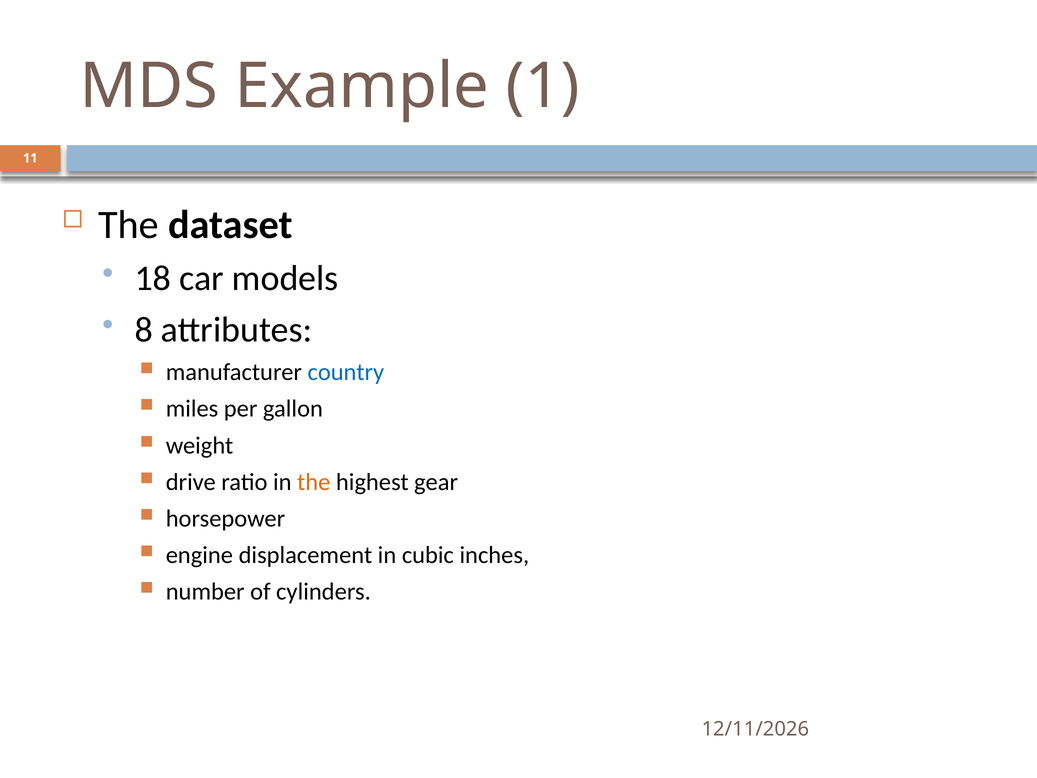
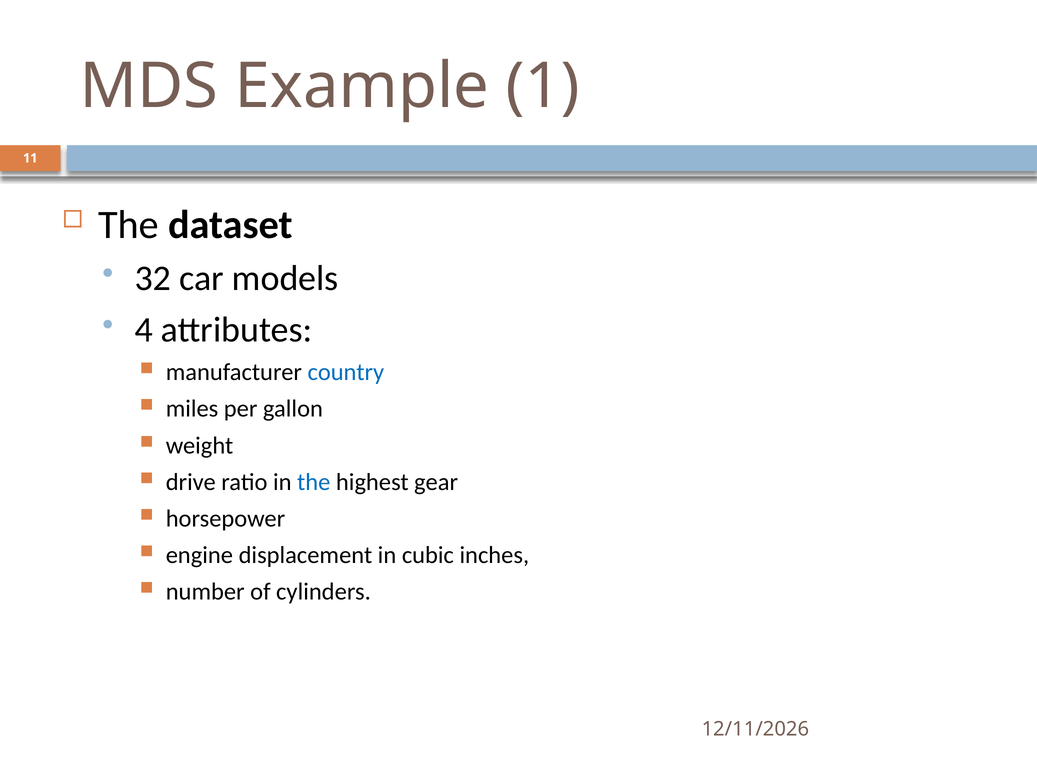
18: 18 -> 32
8: 8 -> 4
the at (314, 482) colour: orange -> blue
